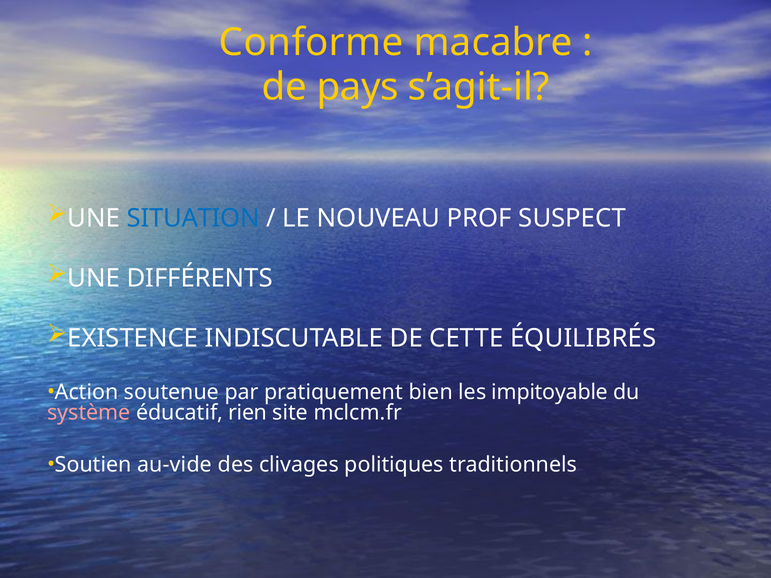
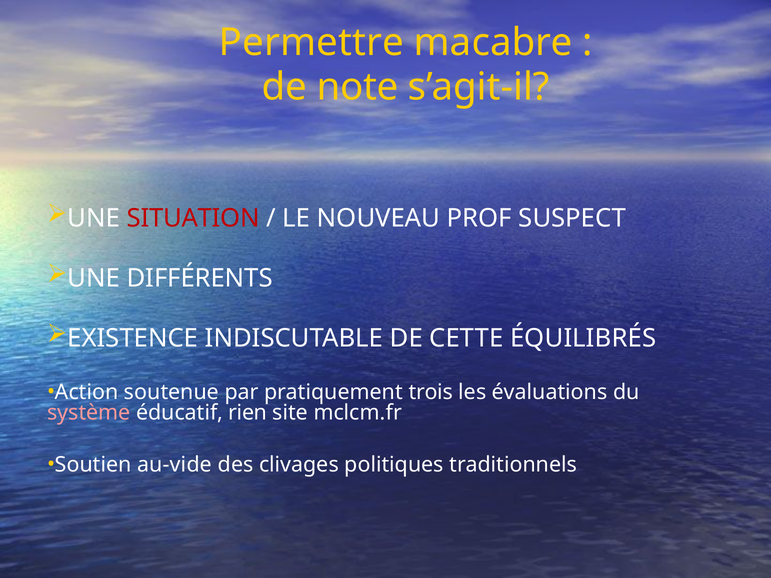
Conforme: Conforme -> Permettre
pays: pays -> note
SITUATION colour: blue -> red
bien: bien -> trois
impitoyable: impitoyable -> évaluations
